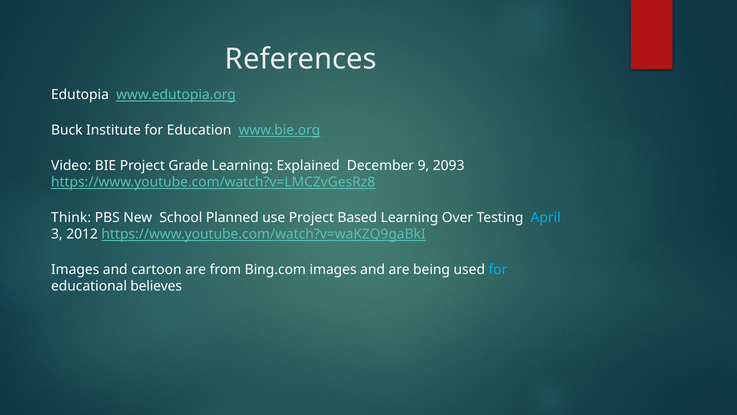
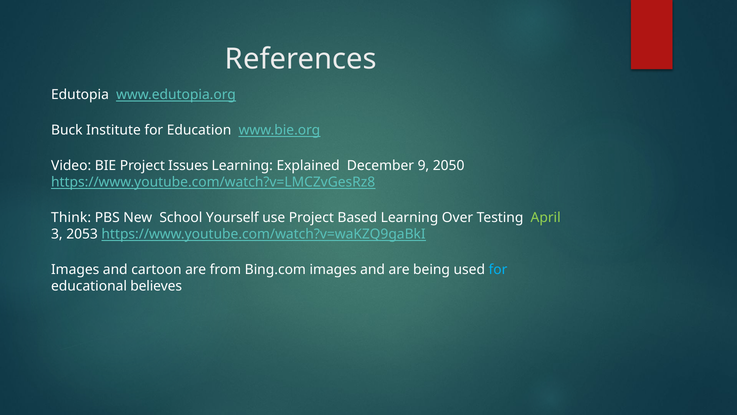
Grade: Grade -> Issues
2093: 2093 -> 2050
Planned: Planned -> Yourself
April colour: light blue -> light green
2012: 2012 -> 2053
